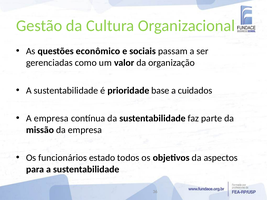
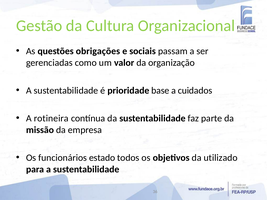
econômico: econômico -> obrigações
A empresa: empresa -> rotineira
aspectos: aspectos -> utilizado
